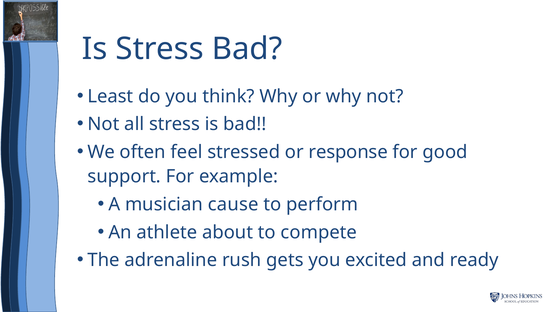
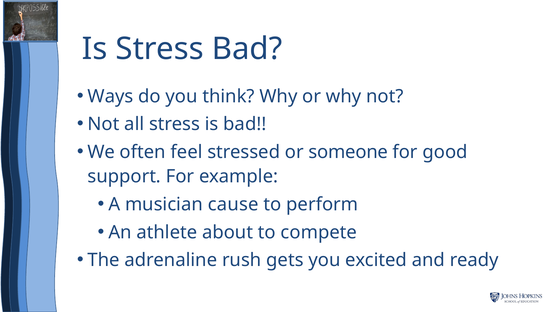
Least: Least -> Ways
response: response -> someone
